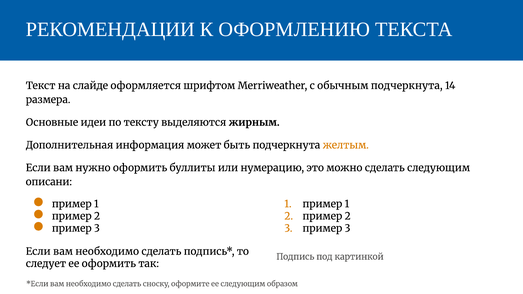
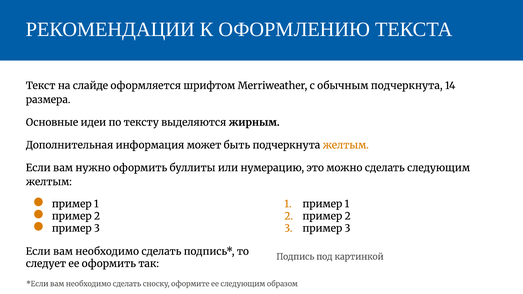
описани at (49, 182): описани -> желтым
